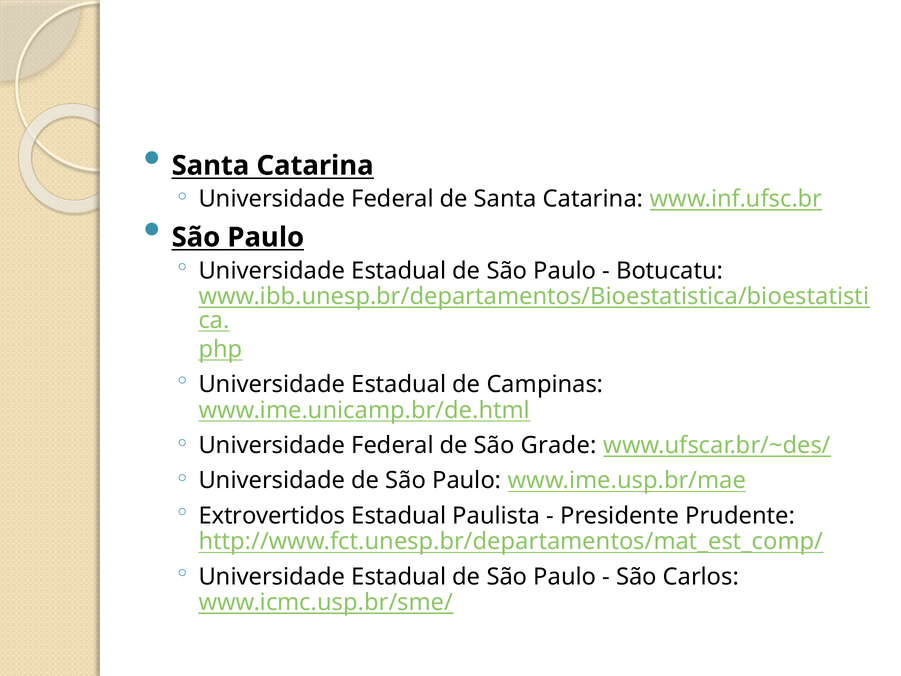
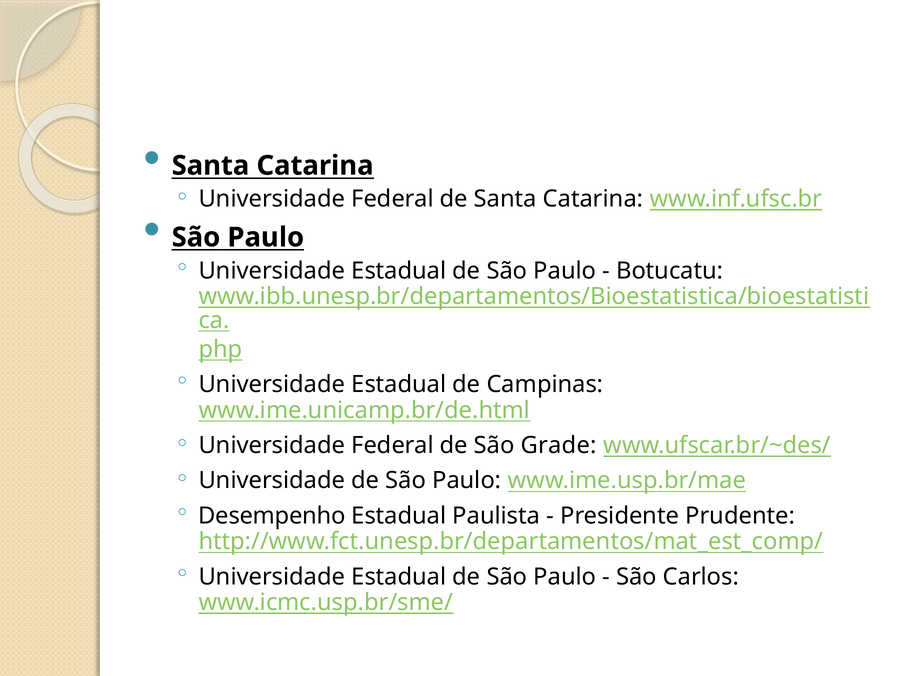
Extrovertidos: Extrovertidos -> Desempenho
